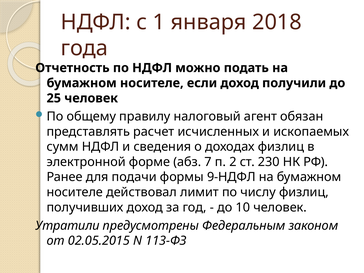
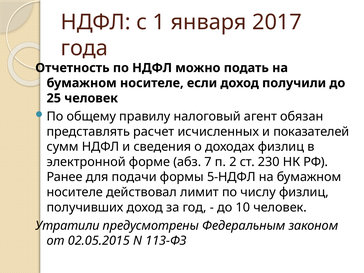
2018: 2018 -> 2017
ископаемых: ископаемых -> показателей
9-НДФЛ: 9-НДФЛ -> 5-НДФЛ
